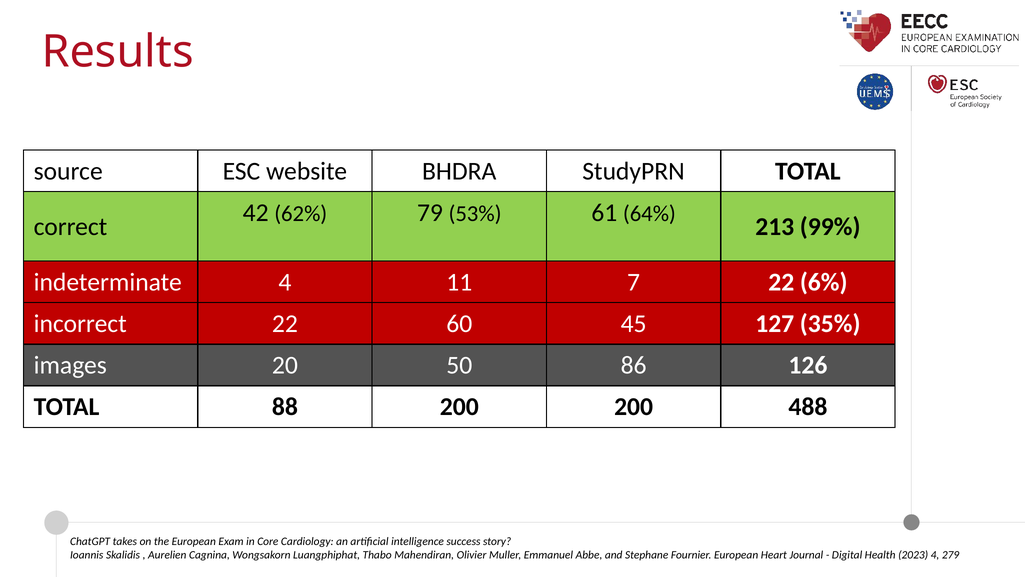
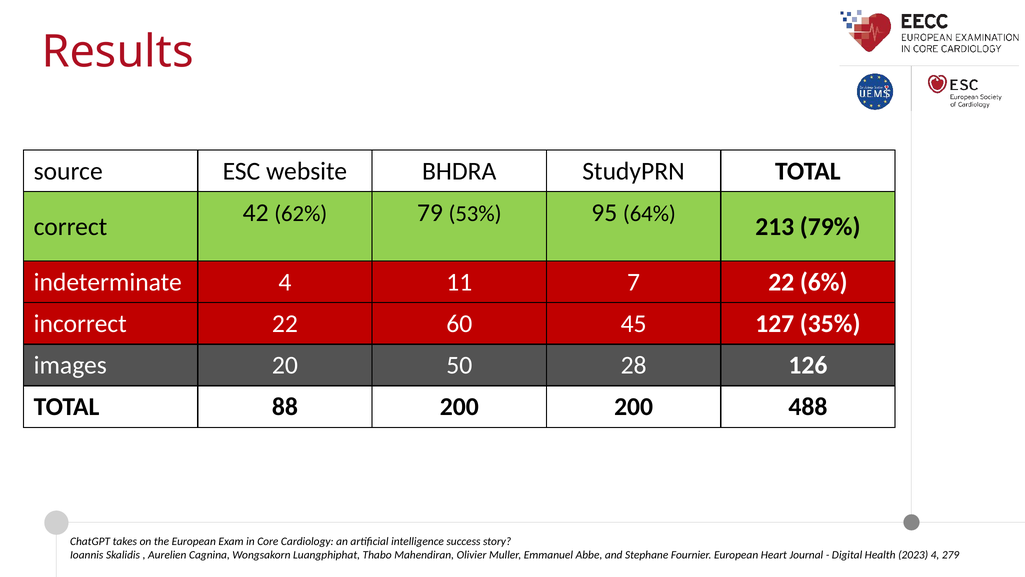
61: 61 -> 95
99%: 99% -> 79%
86: 86 -> 28
